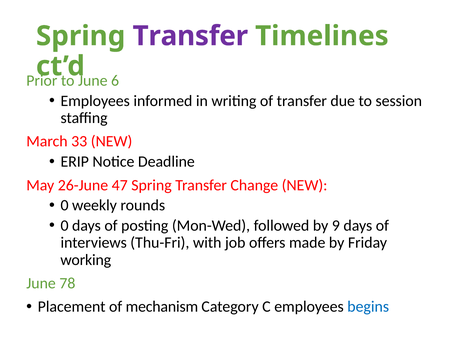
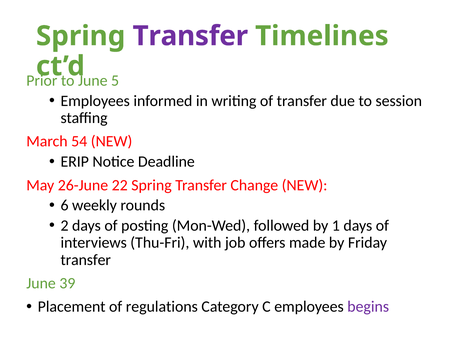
6: 6 -> 5
33: 33 -> 54
47: 47 -> 22
0 at (65, 205): 0 -> 6
0 at (65, 226): 0 -> 2
9: 9 -> 1
working at (86, 260): working -> transfer
78: 78 -> 39
mechanism: mechanism -> regulations
begins colour: blue -> purple
